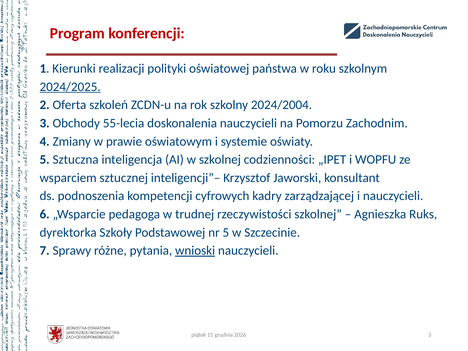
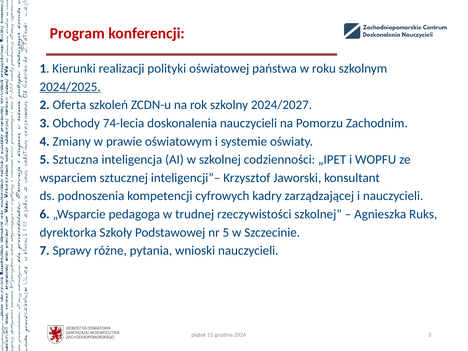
2024/2004: 2024/2004 -> 2024/2027
55-lecia: 55-lecia -> 74-lecia
wnioski underline: present -> none
